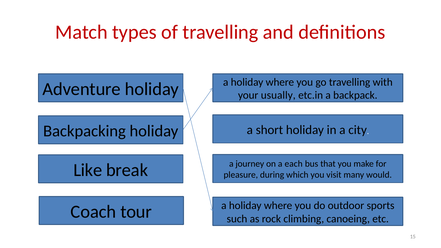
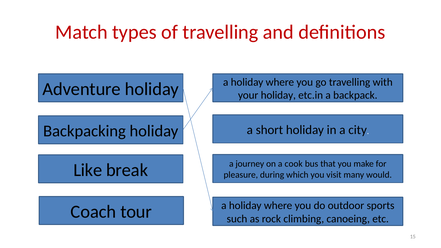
your usually: usually -> holiday
each: each -> cook
